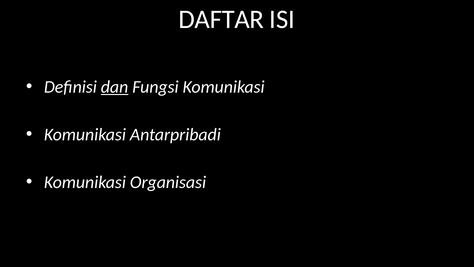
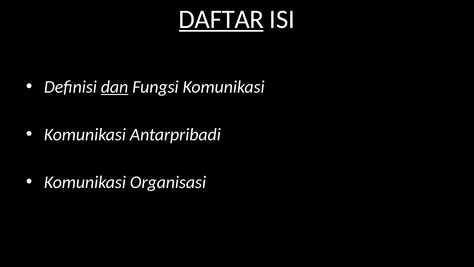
DAFTAR underline: none -> present
